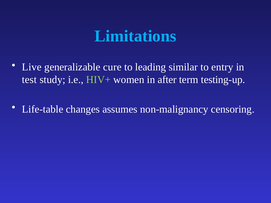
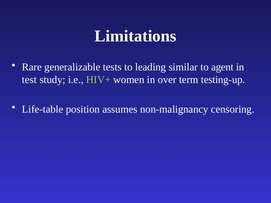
Limitations colour: light blue -> white
Live: Live -> Rare
cure: cure -> tests
entry: entry -> agent
after: after -> over
changes: changes -> position
